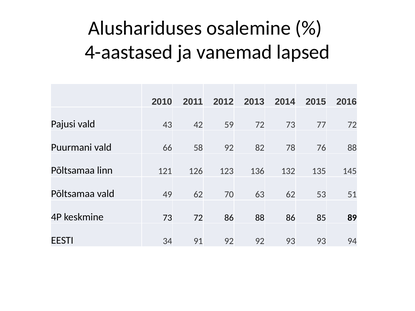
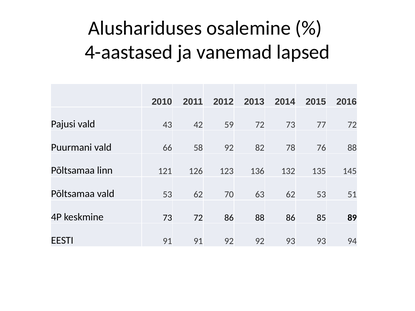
vald 49: 49 -> 53
EESTI 34: 34 -> 91
